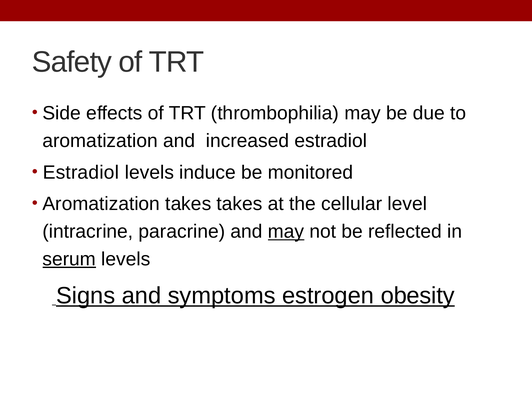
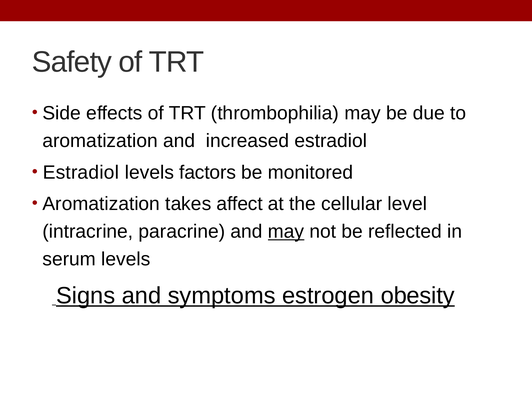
induce: induce -> factors
takes takes: takes -> affect
serum underline: present -> none
